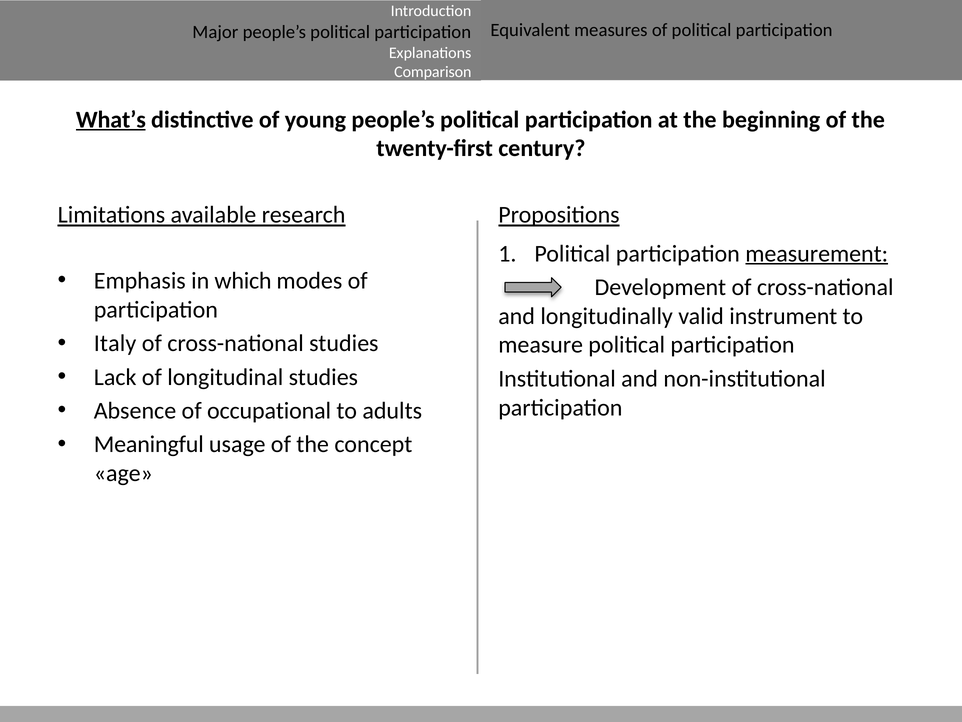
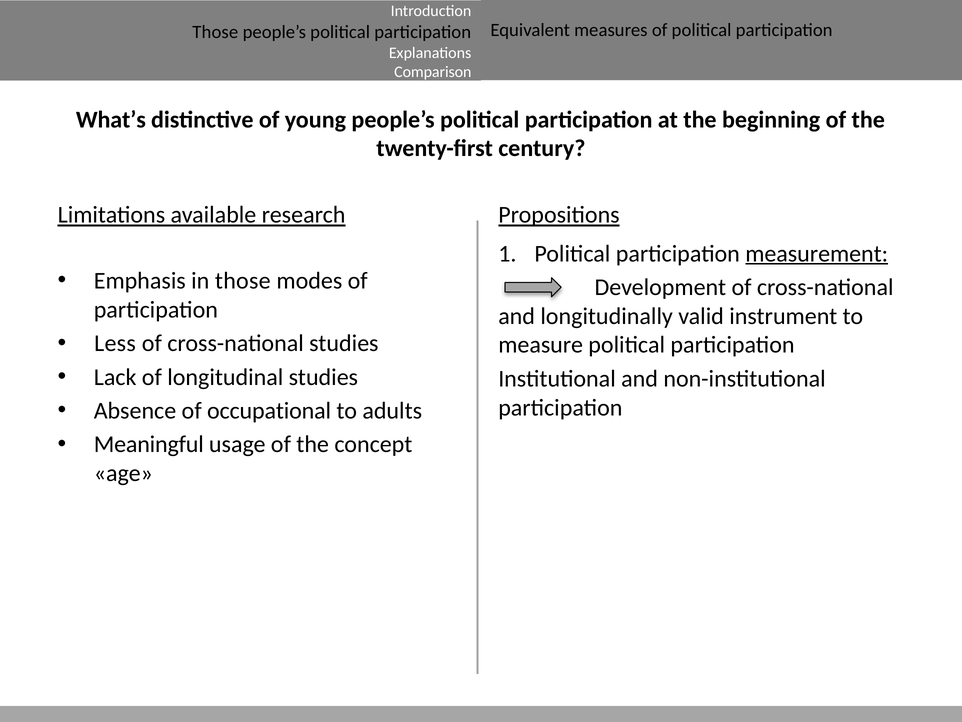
Major at (215, 32): Major -> Those
What’s underline: present -> none
in which: which -> those
Italy: Italy -> Less
